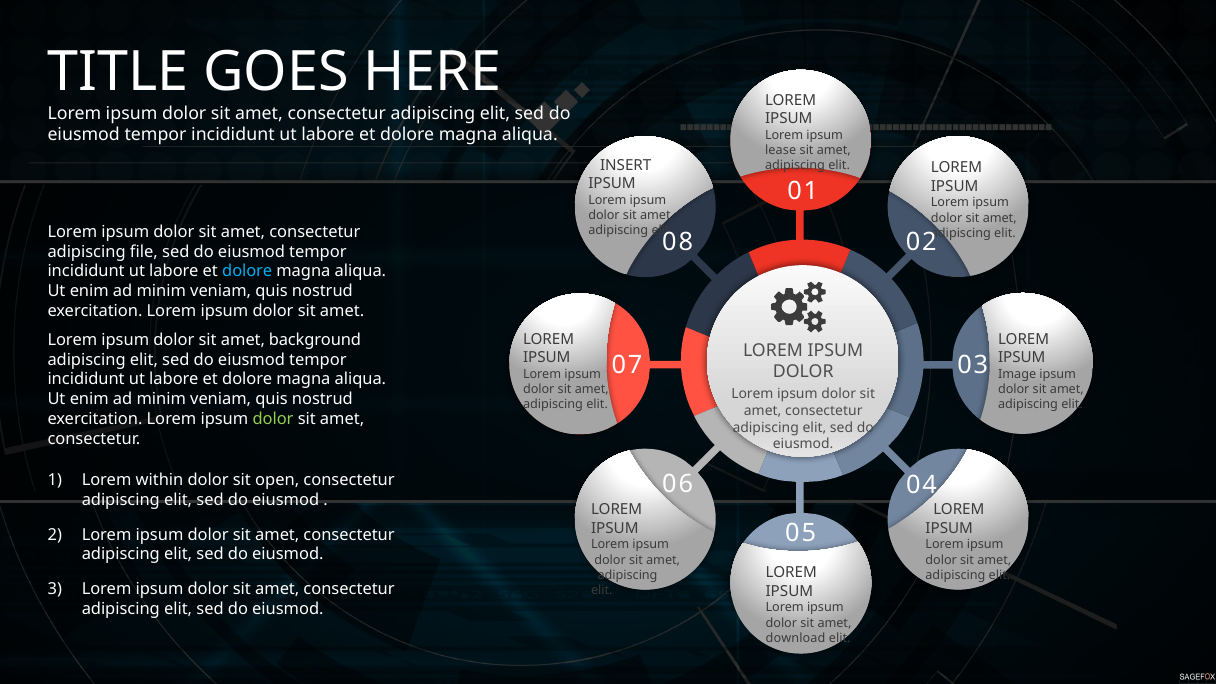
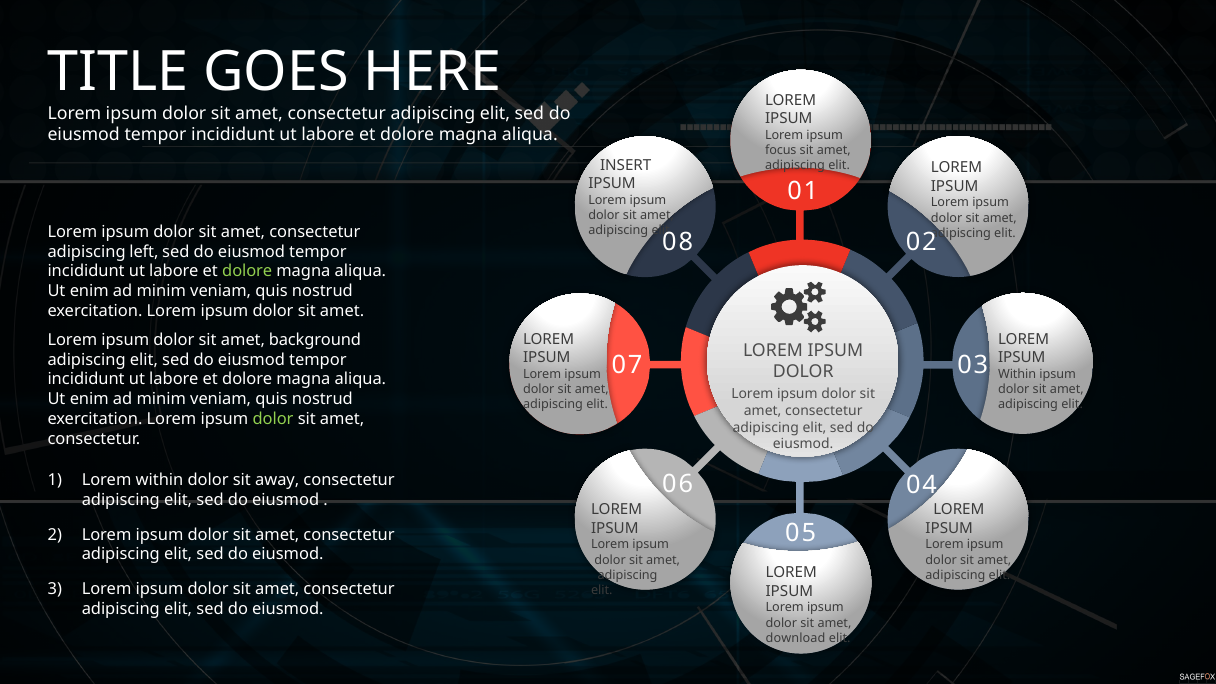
lease: lease -> focus
file: file -> left
dolore at (247, 271) colour: light blue -> light green
Image at (1017, 374): Image -> Within
open: open -> away
